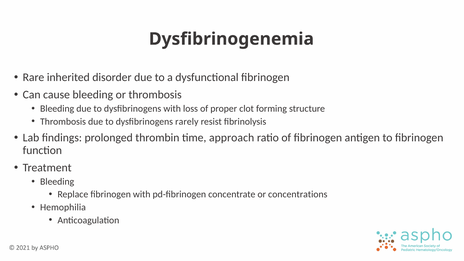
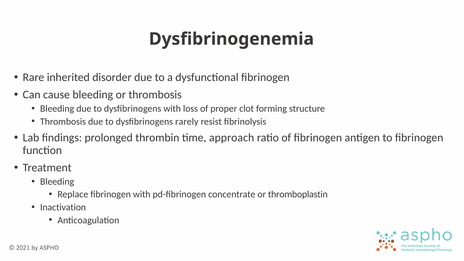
concentrations: concentrations -> thromboplastin
Hemophilia: Hemophilia -> Inactivation
